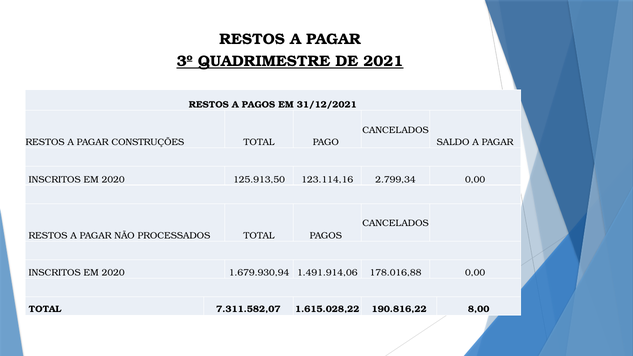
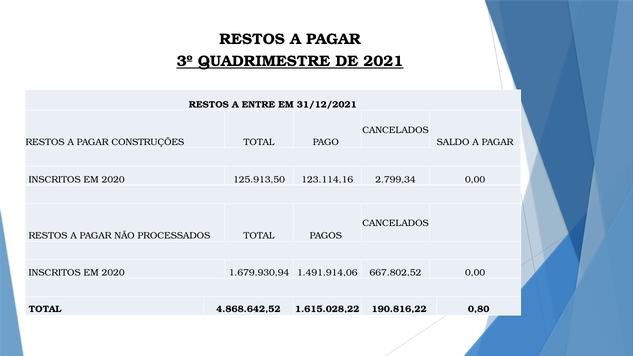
A PAGOS: PAGOS -> ENTRE
178.016,88: 178.016,88 -> 667.802,52
7.311.582,07: 7.311.582,07 -> 4.868.642,52
8,00: 8,00 -> 0,80
